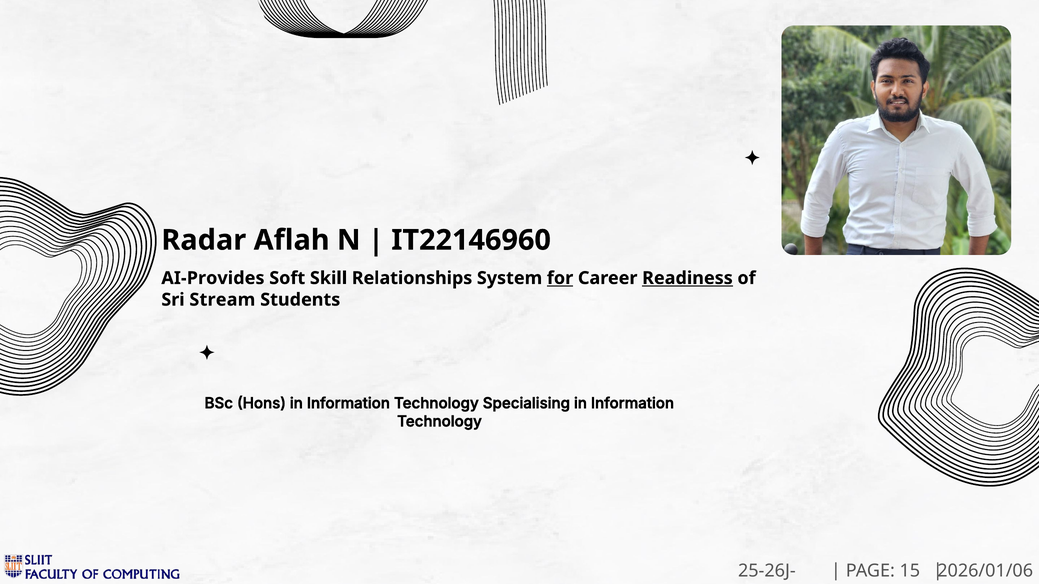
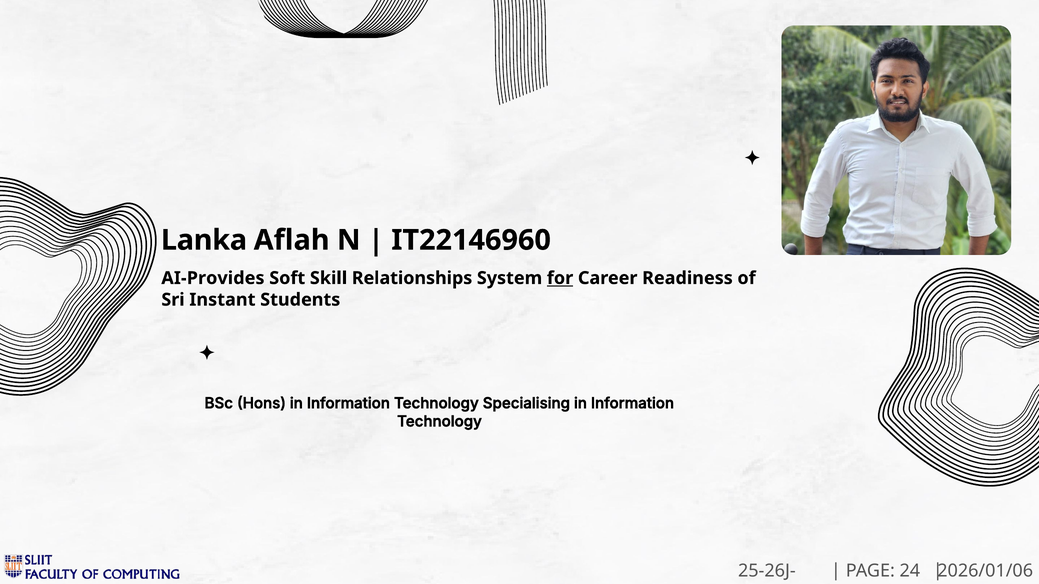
Radar: Radar -> Lanka
Readiness underline: present -> none
Stream: Stream -> Instant
15: 15 -> 24
